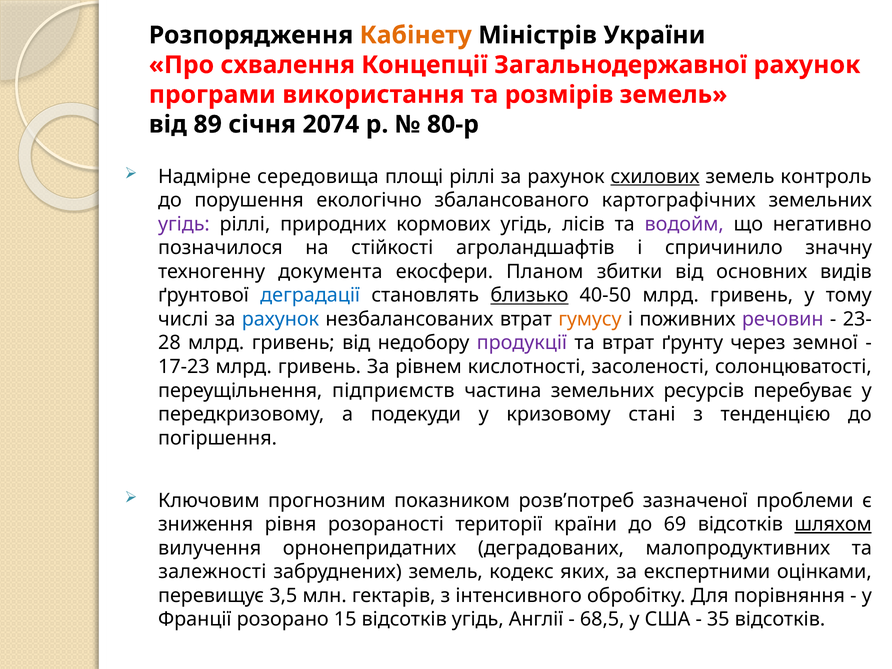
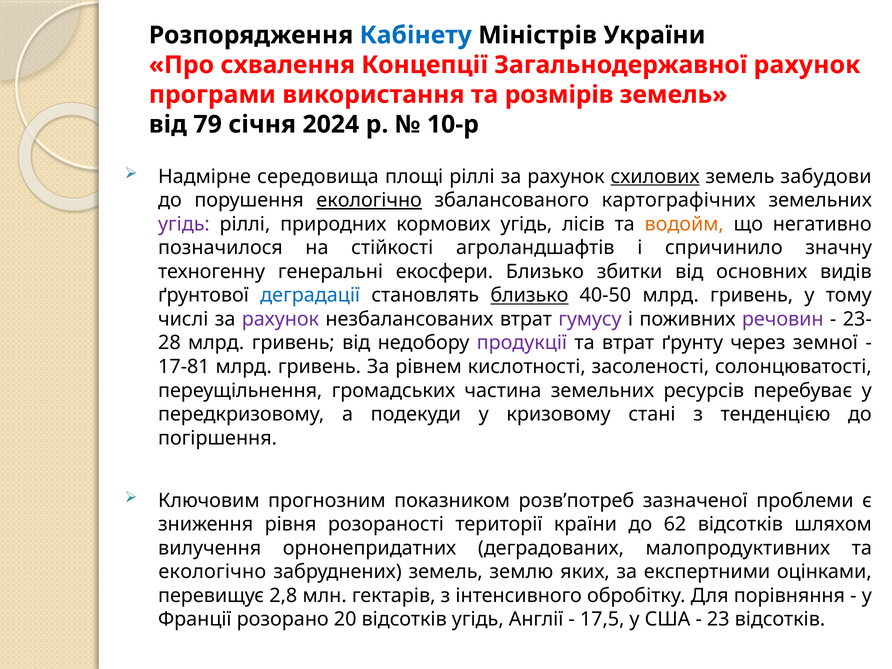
Кабінету colour: orange -> blue
89: 89 -> 79
2074: 2074 -> 2024
80-р: 80-р -> 10-р
контроль: контроль -> забудови
екологічно at (369, 200) underline: none -> present
водойм colour: purple -> orange
документа: документа -> генеральні
екосфери Планом: Планом -> Близько
рахунок at (280, 319) colour: blue -> purple
гумусу colour: orange -> purple
17-23: 17-23 -> 17-81
підприємств: підприємств -> громадських
69: 69 -> 62
шляхом underline: present -> none
залежності at (212, 572): залежності -> екологічно
кодекс: кодекс -> землю
3,5: 3,5 -> 2,8
15: 15 -> 20
68,5: 68,5 -> 17,5
35: 35 -> 23
